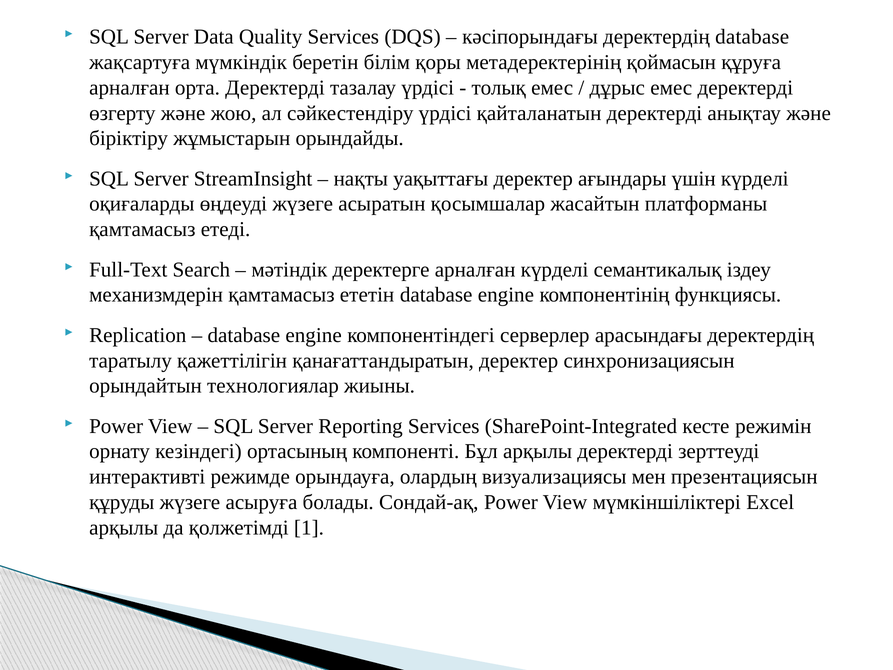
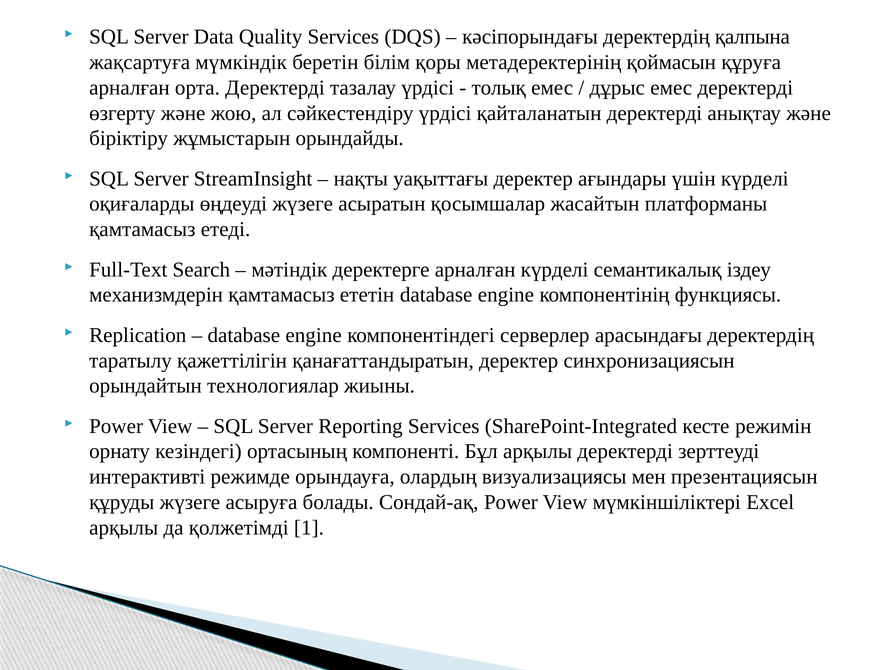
деректердің database: database -> қалпына
